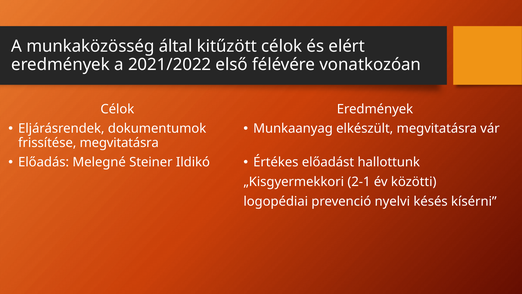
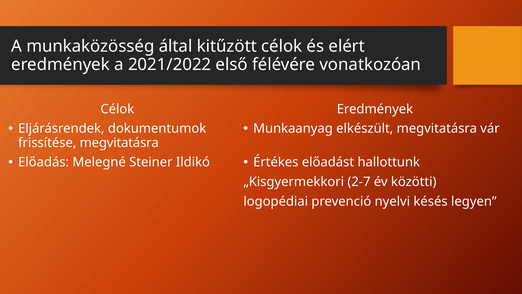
2-1: 2-1 -> 2-7
kísérni: kísérni -> legyen
